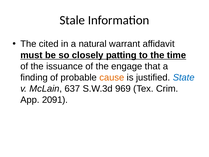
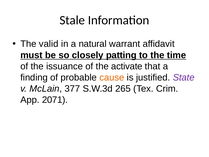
cited: cited -> valid
engage: engage -> activate
State colour: blue -> purple
637: 637 -> 377
969: 969 -> 265
2091: 2091 -> 2071
